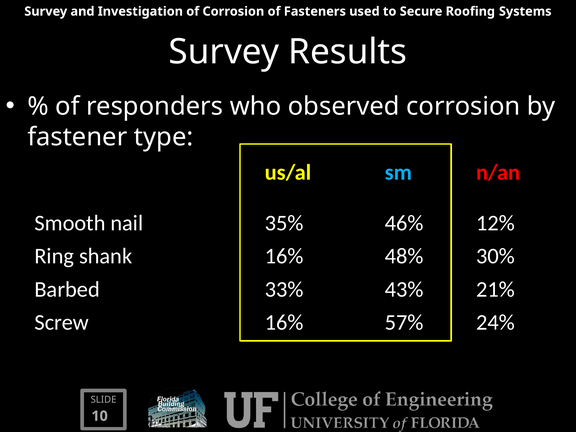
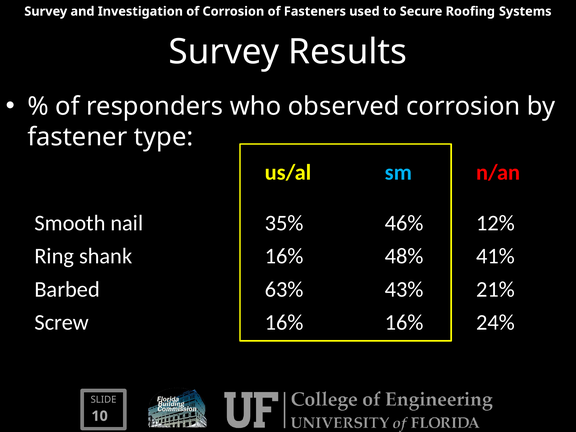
30%: 30% -> 41%
33%: 33% -> 63%
16% 57%: 57% -> 16%
